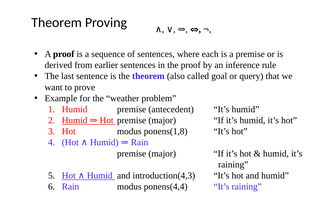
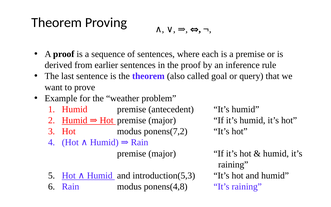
ponens(1,8: ponens(1,8 -> ponens(7,2
introduction(4,3: introduction(4,3 -> introduction(5,3
ponens(4,4: ponens(4,4 -> ponens(4,8
